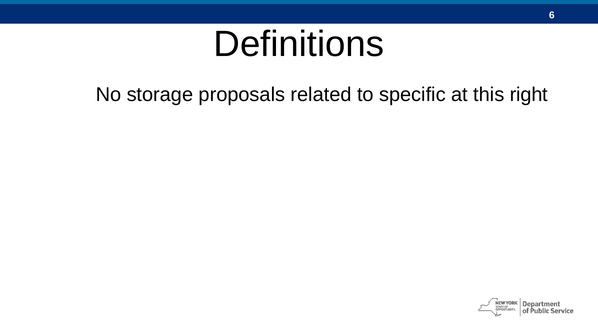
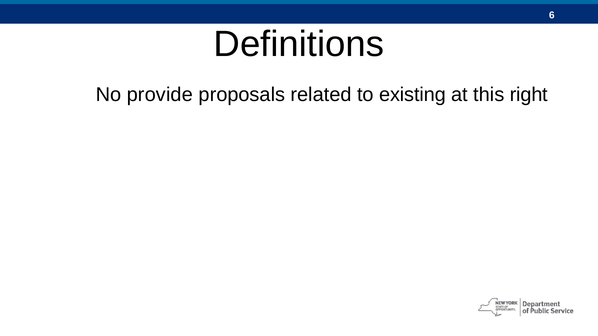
storage: storage -> provide
specific: specific -> existing
